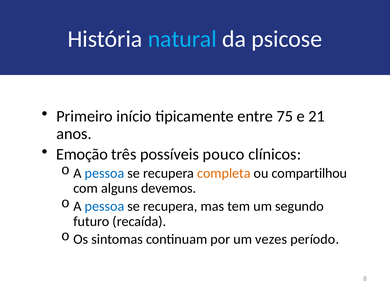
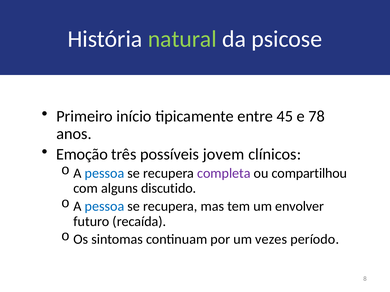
natural colour: light blue -> light green
75: 75 -> 45
21: 21 -> 78
pouco: pouco -> jovem
completa colour: orange -> purple
devemos: devemos -> discutido
segundo: segundo -> envolver
